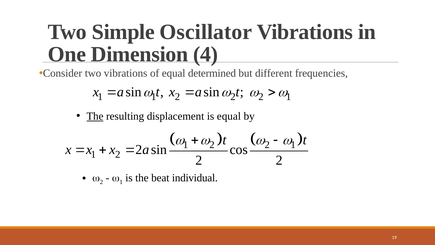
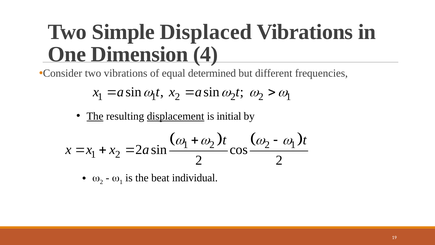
Oscillator: Oscillator -> Displaced
displacement underline: none -> present
is equal: equal -> initial
